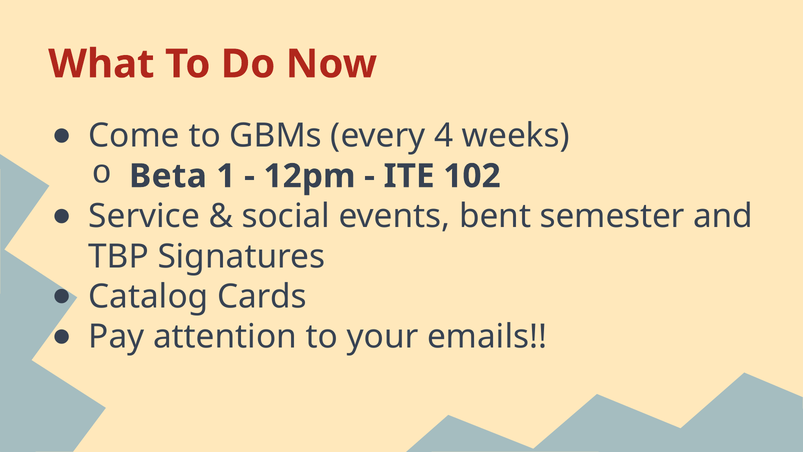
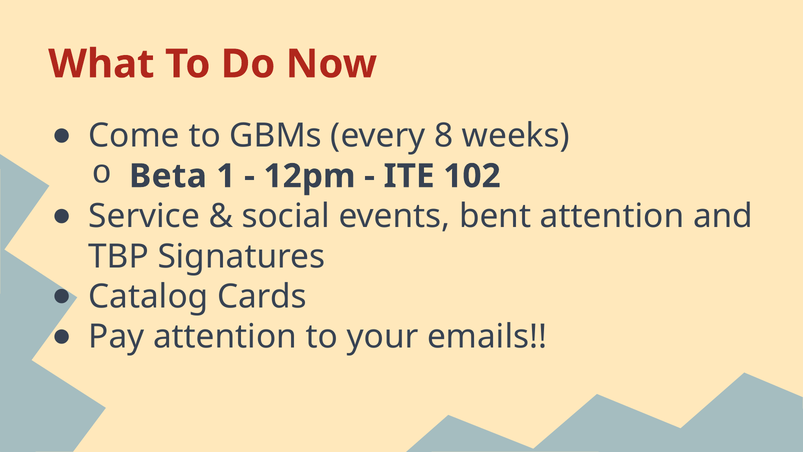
4: 4 -> 8
bent semester: semester -> attention
